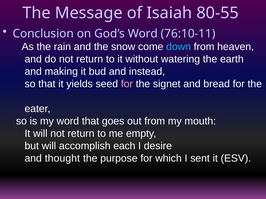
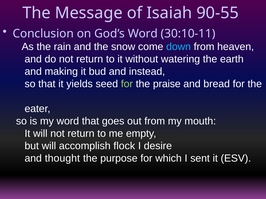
80-55: 80-55 -> 90-55
76:10-11: 76:10-11 -> 30:10-11
for at (127, 84) colour: pink -> light green
signet: signet -> praise
each: each -> flock
